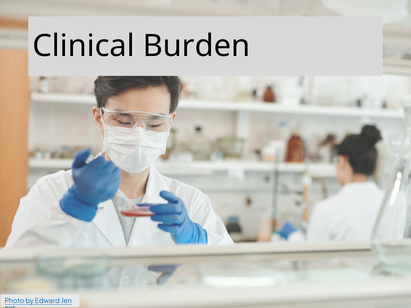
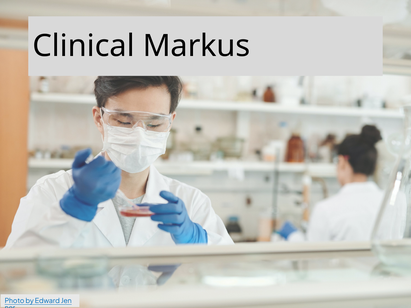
Burden: Burden -> Markus
